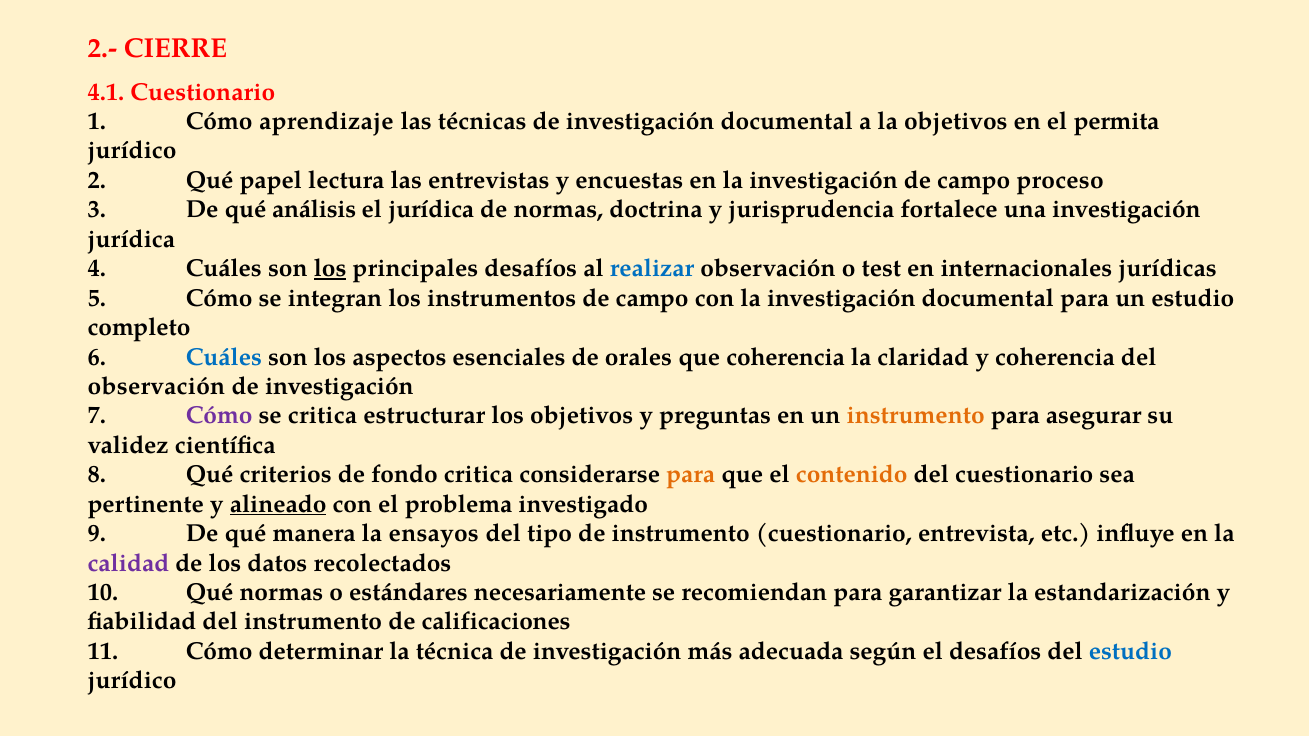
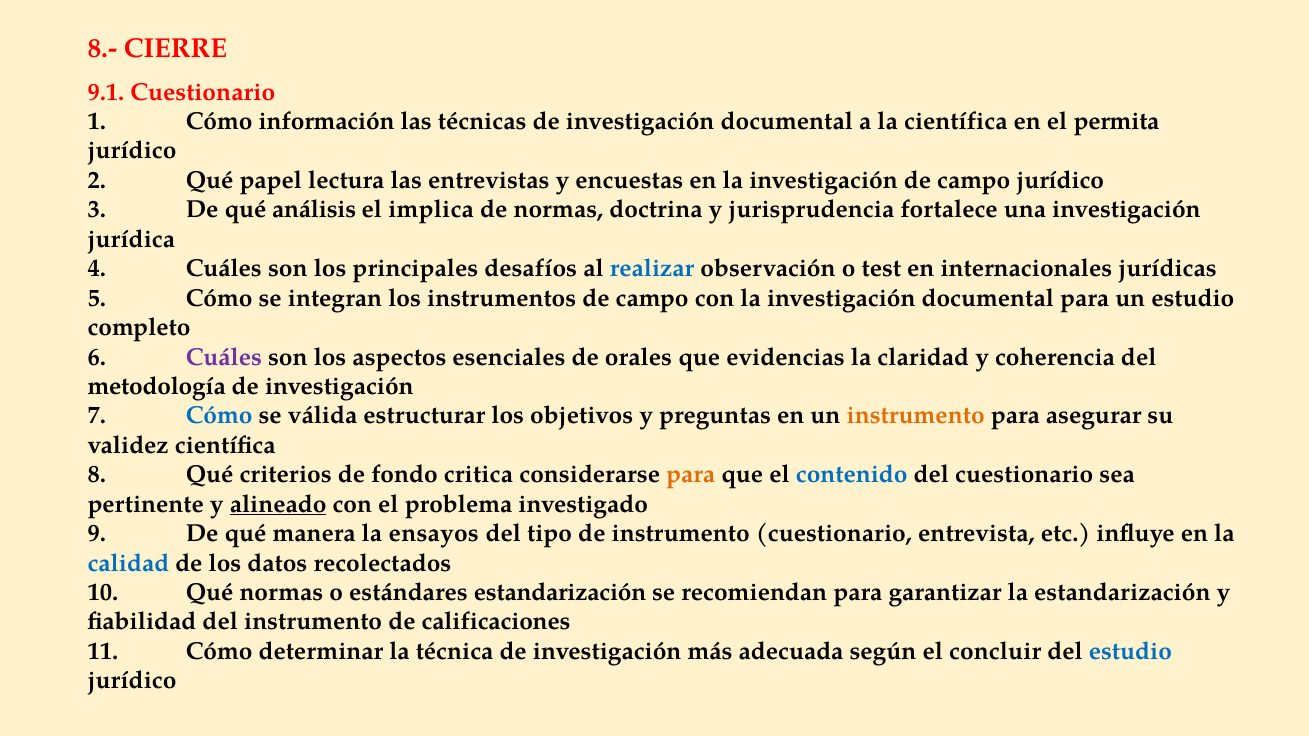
2.-: 2.- -> 8.-
4.1: 4.1 -> 9.1
aprendizaje: aprendizaje -> información
la objetivos: objetivos -> científica
campo proceso: proceso -> jurídico
el jurídica: jurídica -> implica
los at (330, 269) underline: present -> none
Cuáles at (224, 357) colour: blue -> purple
que coherencia: coherencia -> evidencias
observación at (156, 387): observación -> metodología
Cómo at (219, 416) colour: purple -> blue
se critica: critica -> válida
contenido colour: orange -> blue
calidad colour: purple -> blue
estándares necesariamente: necesariamente -> estandarización
el desafíos: desafíos -> concluir
